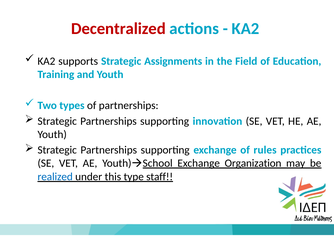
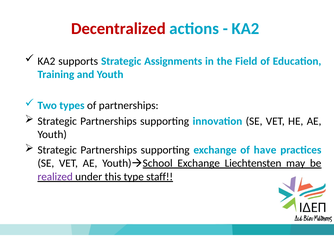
rules: rules -> have
Organization: Organization -> Liechtensten
realized colour: blue -> purple
